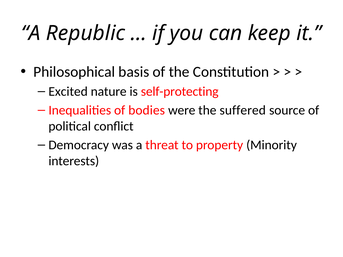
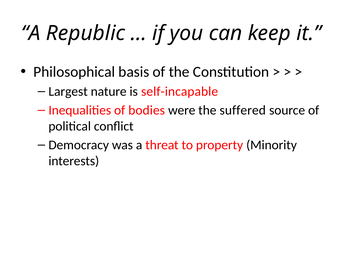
Excited: Excited -> Largest
self-protecting: self-protecting -> self-incapable
